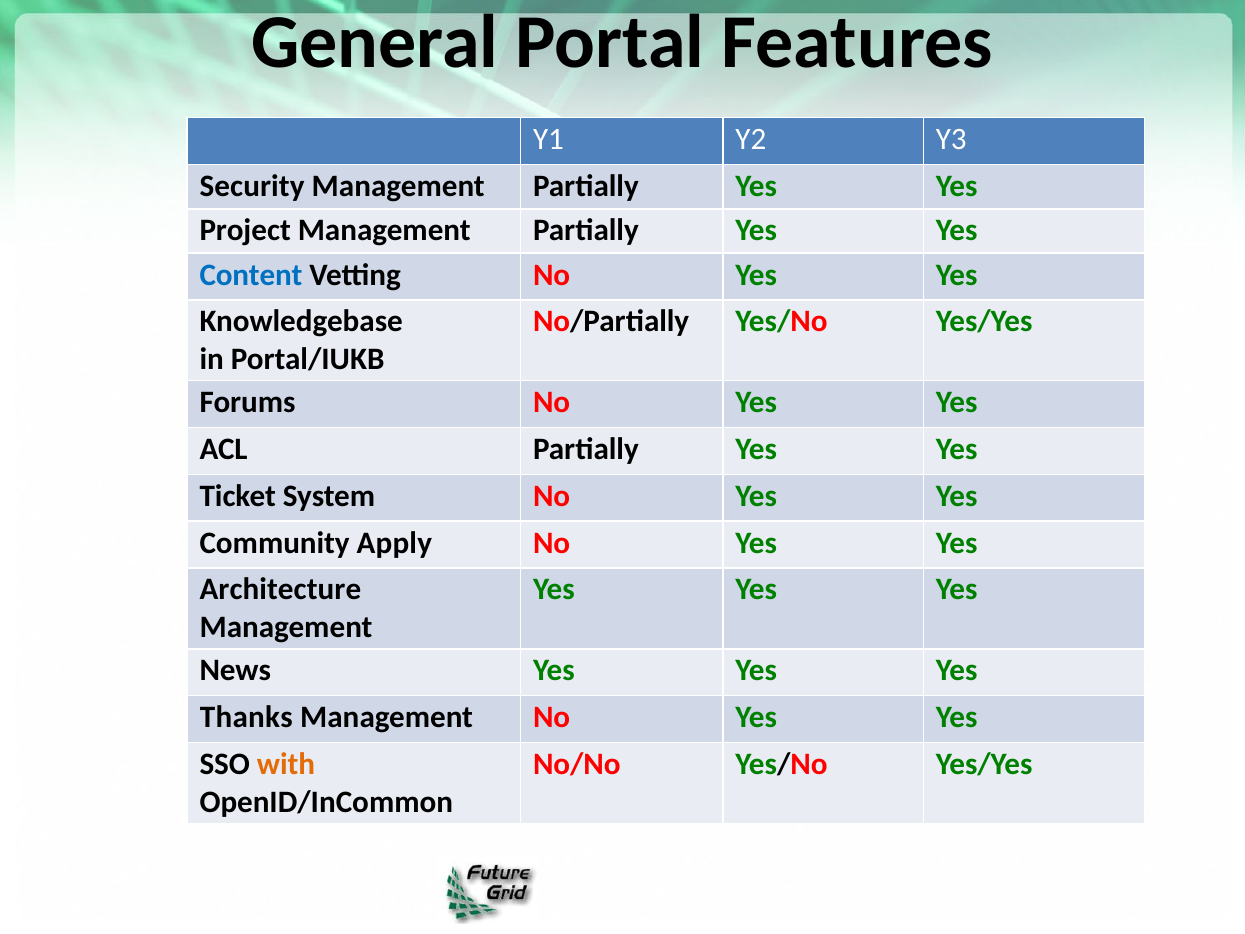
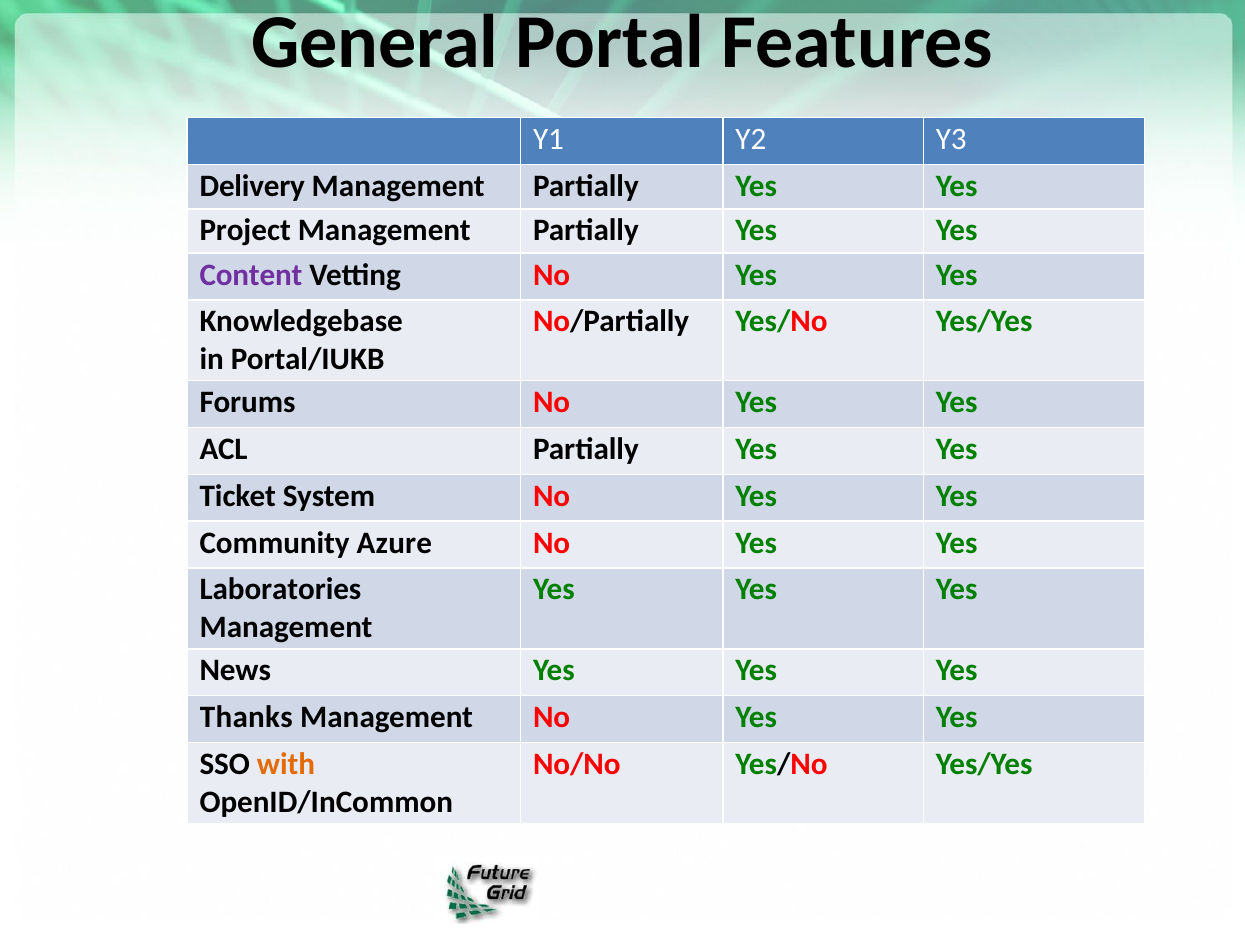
Security: Security -> Delivery
Content colour: blue -> purple
Apply: Apply -> Azure
Architecture: Architecture -> Laboratories
